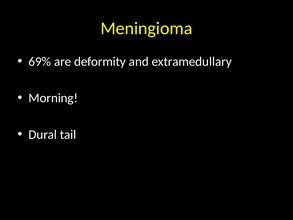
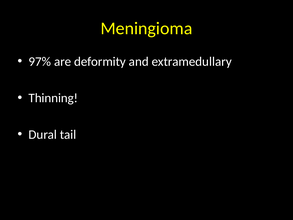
69%: 69% -> 97%
Morning: Morning -> Thinning
